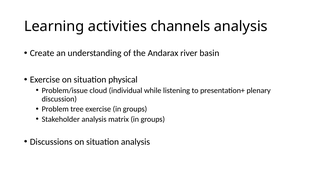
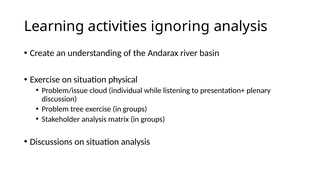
channels: channels -> ignoring
